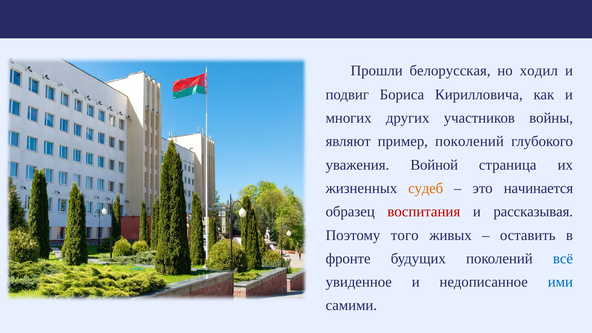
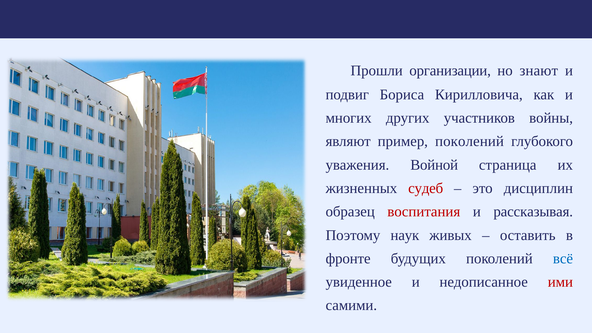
белорусская: белорусская -> организации
ходил: ходил -> знают
судеб colour: orange -> red
начинается: начинается -> дисциплин
того: того -> наук
ими colour: blue -> red
